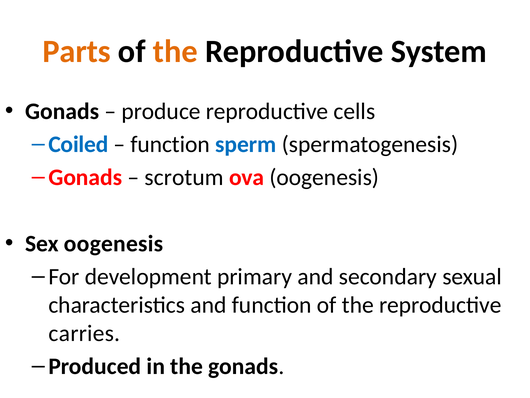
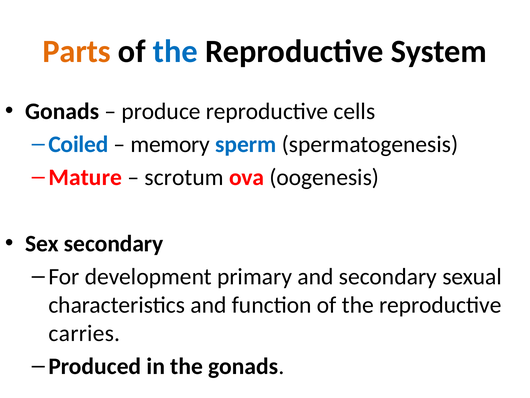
the at (175, 51) colour: orange -> blue
function at (170, 144): function -> memory
Gonads at (85, 177): Gonads -> Mature
Sex oogenesis: oogenesis -> secondary
